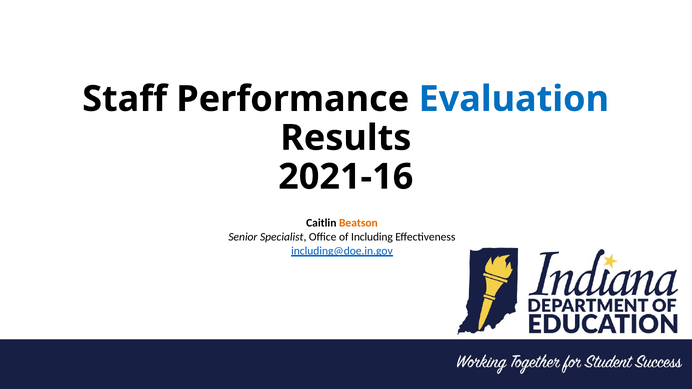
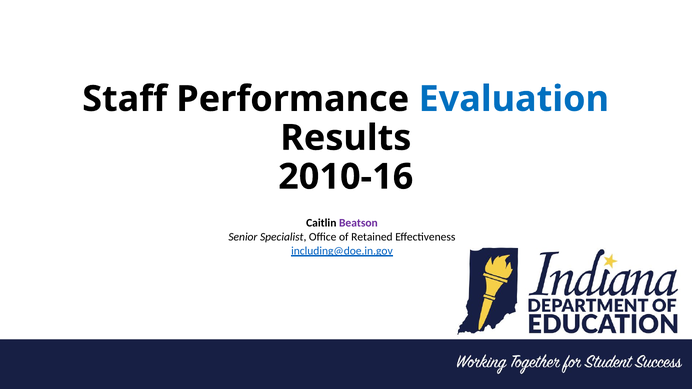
2021-16: 2021-16 -> 2010-16
Beatson colour: orange -> purple
Including: Including -> Retained
